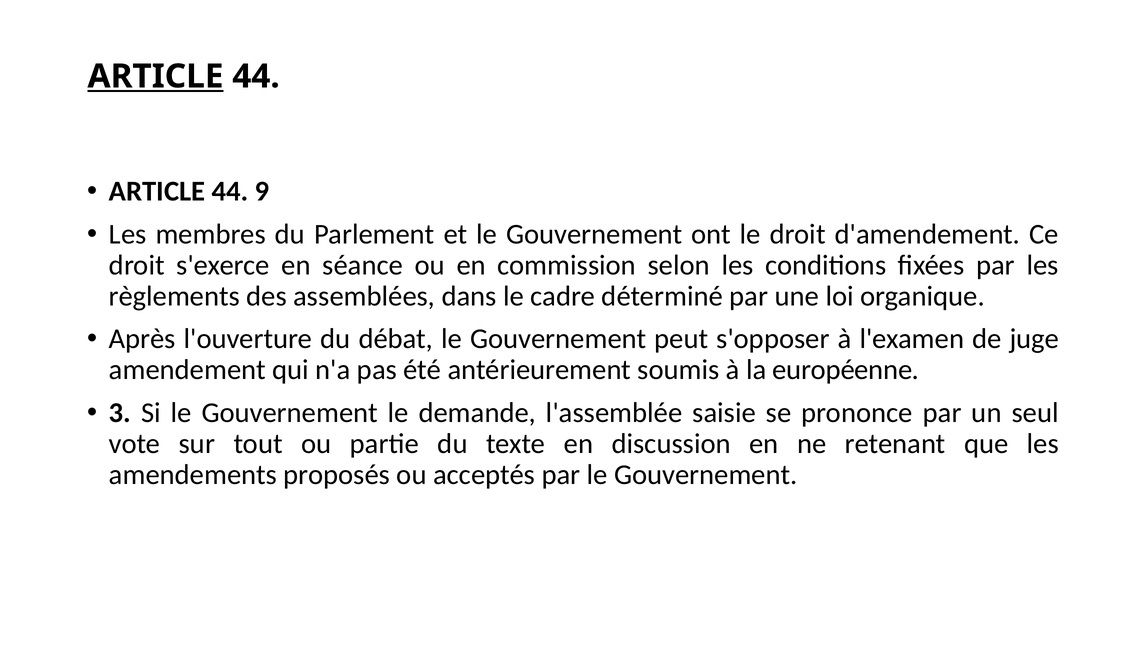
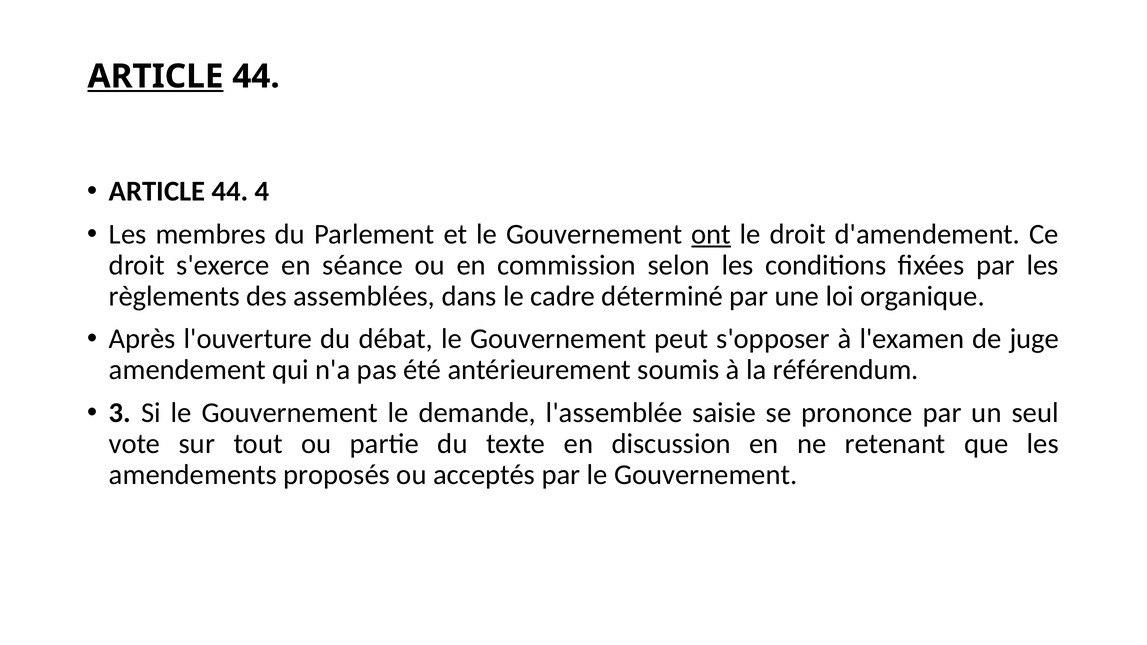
9: 9 -> 4
ont underline: none -> present
européenne: européenne -> référendum
